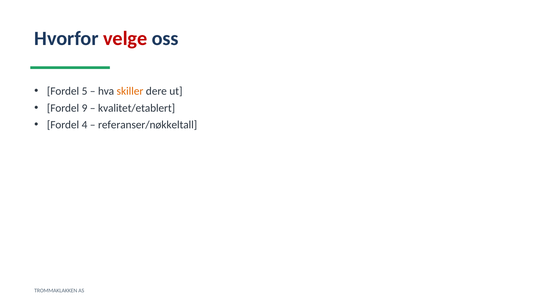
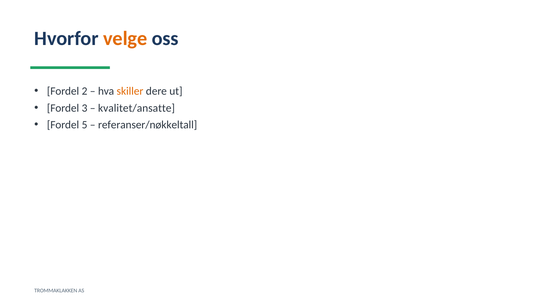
velge colour: red -> orange
5: 5 -> 2
9: 9 -> 3
kvalitet/etablert: kvalitet/etablert -> kvalitet/ansatte
4: 4 -> 5
